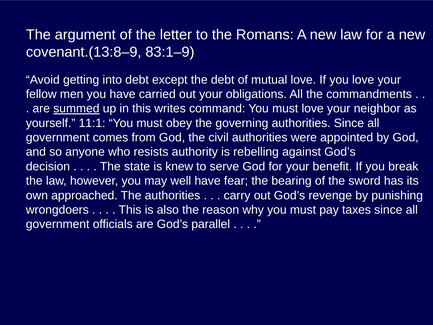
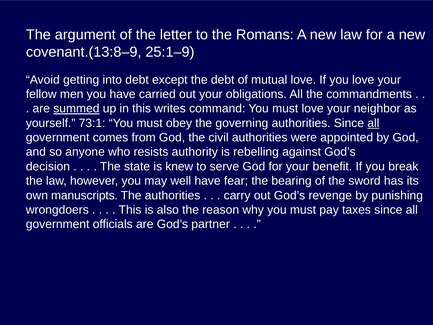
83:1–9: 83:1–9 -> 25:1–9
11:1: 11:1 -> 73:1
all at (373, 123) underline: none -> present
approached: approached -> manuscripts
parallel: parallel -> partner
